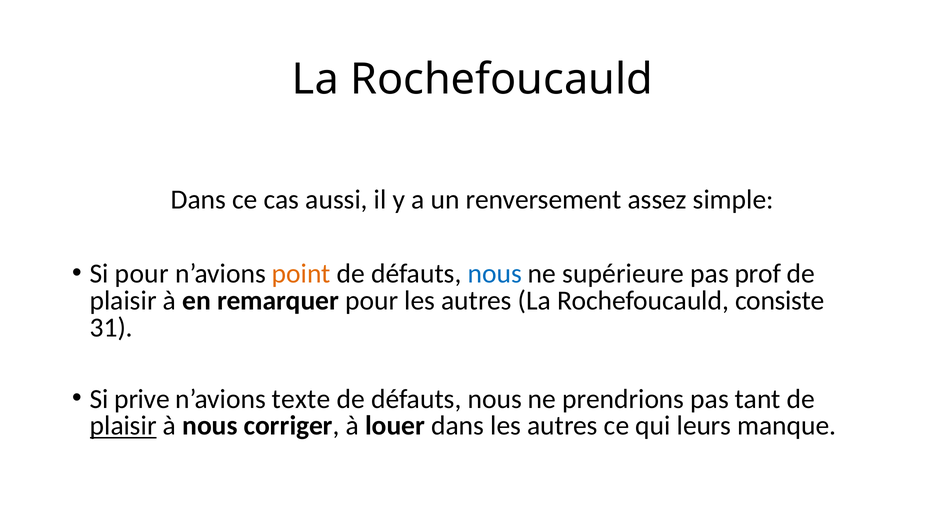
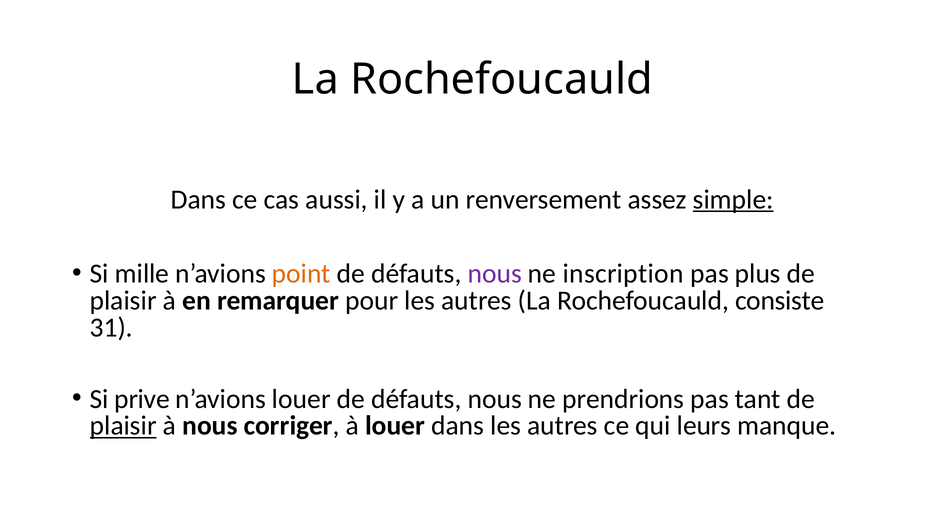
simple underline: none -> present
Si pour: pour -> mille
nous at (495, 274) colour: blue -> purple
supérieure: supérieure -> inscription
prof: prof -> plus
n’avions texte: texte -> louer
